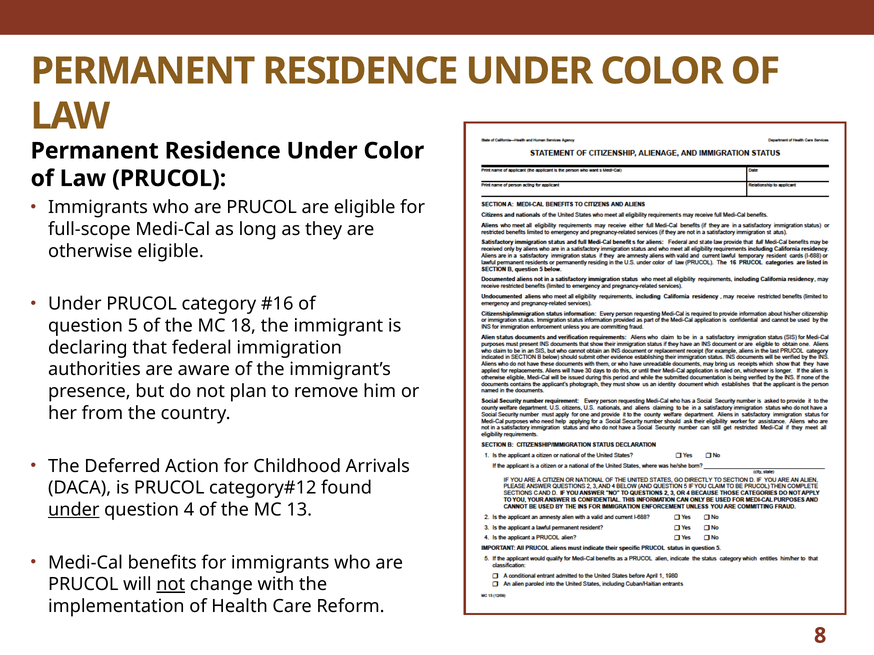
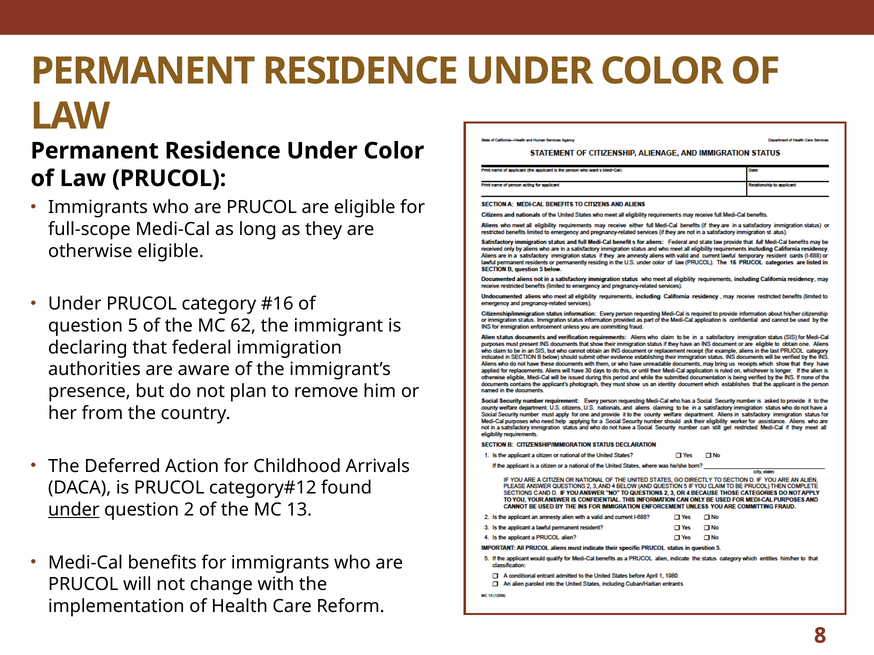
18: 18 -> 62
4: 4 -> 2
not at (171, 585) underline: present -> none
